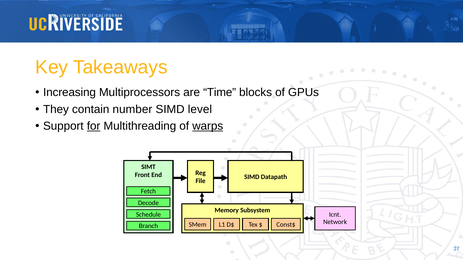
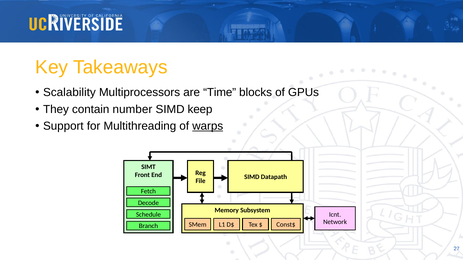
Increasing: Increasing -> Scalability
level: level -> keep
for underline: present -> none
